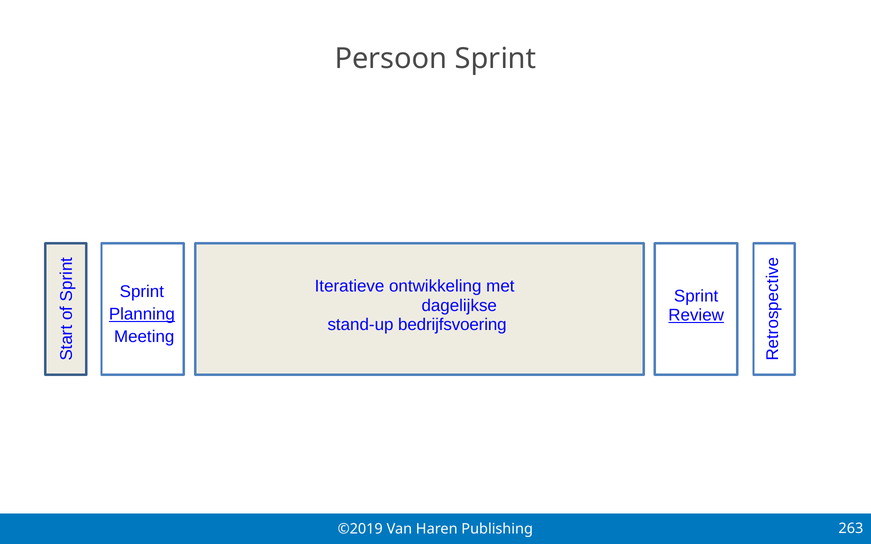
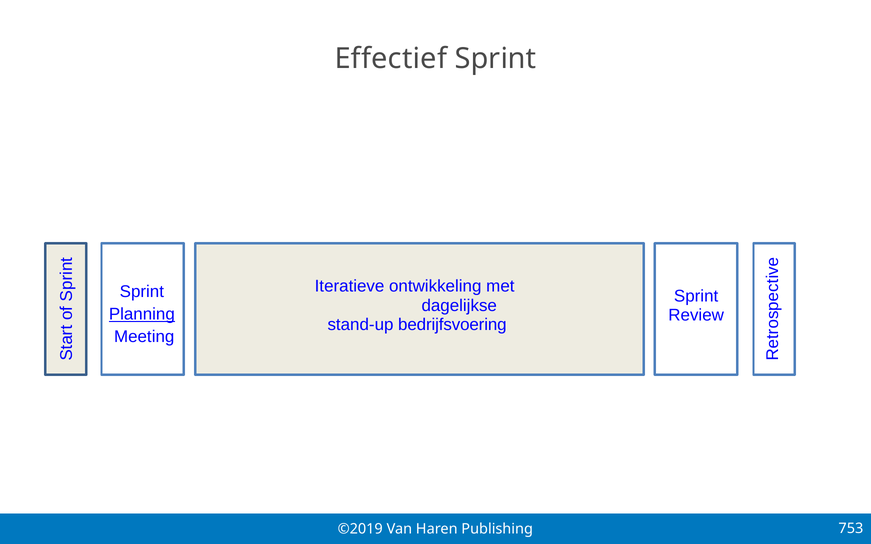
Persoon: Persoon -> Effectief
Review underline: present -> none
263: 263 -> 753
